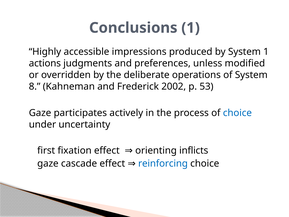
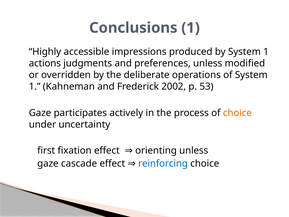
8 at (35, 86): 8 -> 1
choice at (237, 113) colour: blue -> orange
orienting inflicts: inflicts -> unless
